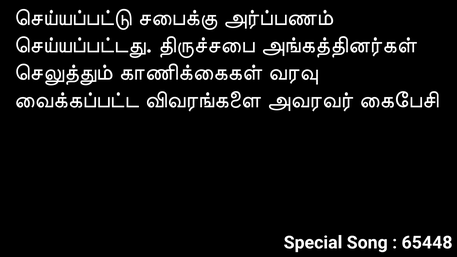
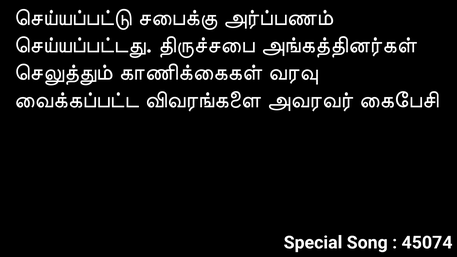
65448: 65448 -> 45074
